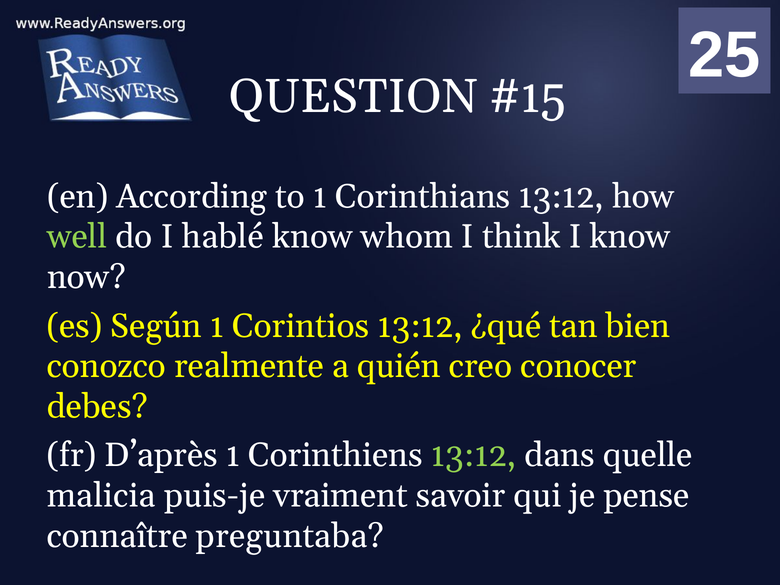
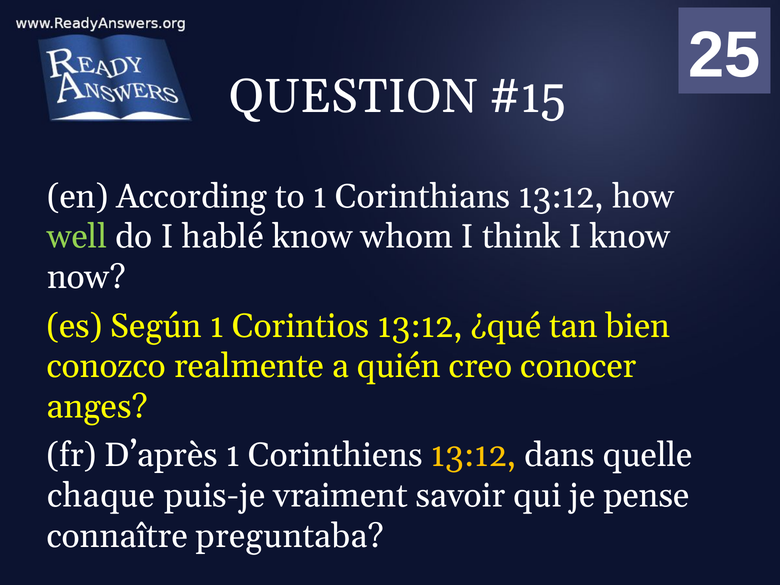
debes: debes -> anges
13:12 at (473, 455) colour: light green -> yellow
malicia: malicia -> chaque
